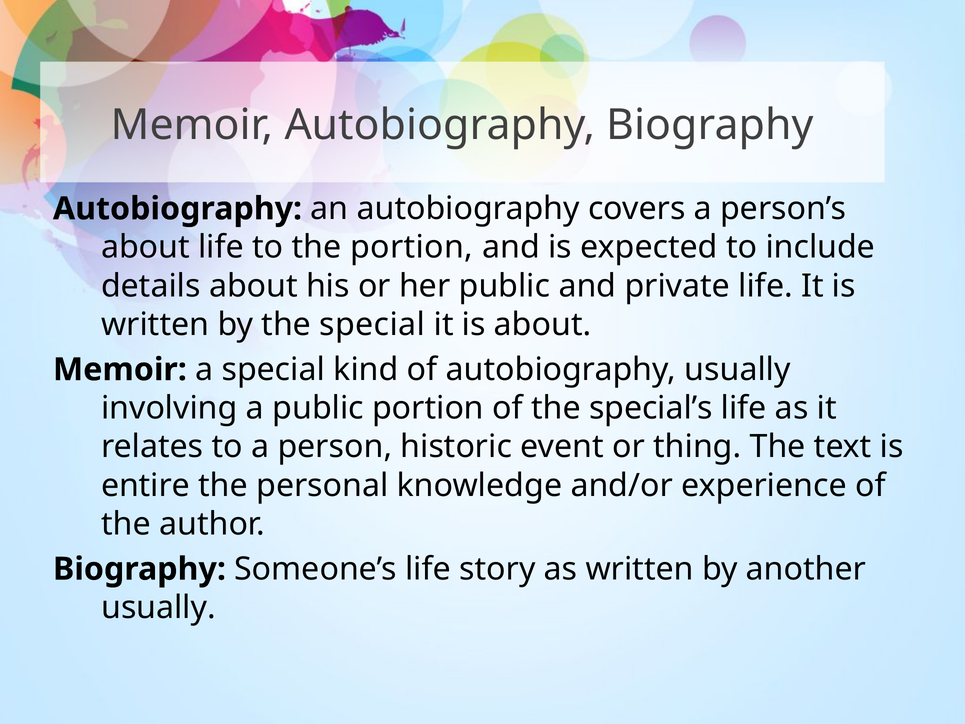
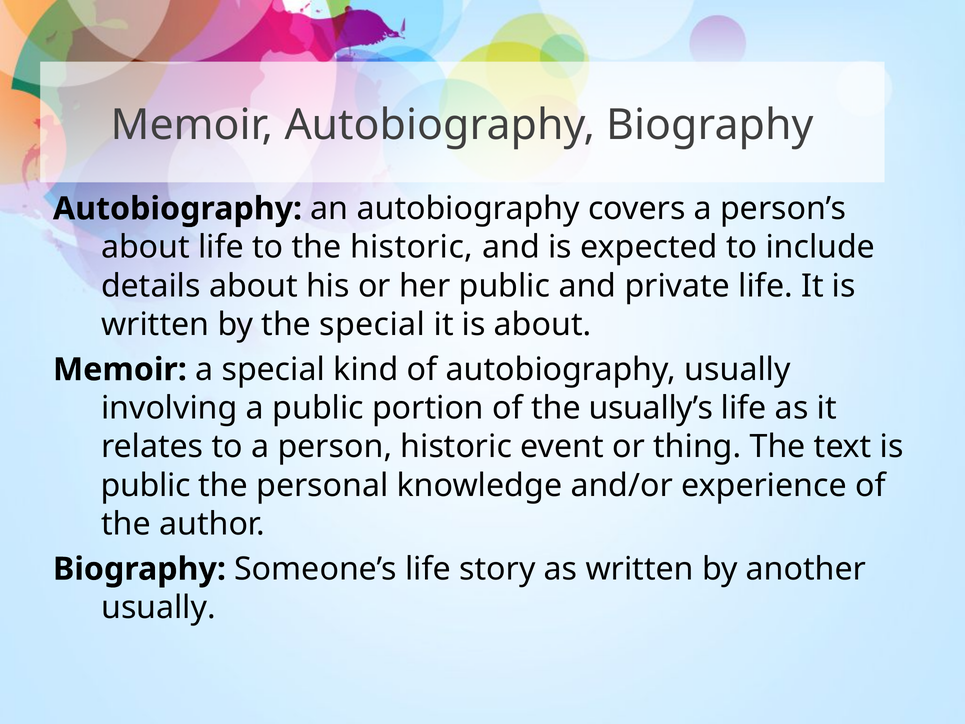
the portion: portion -> historic
special’s: special’s -> usually’s
entire at (146, 485): entire -> public
